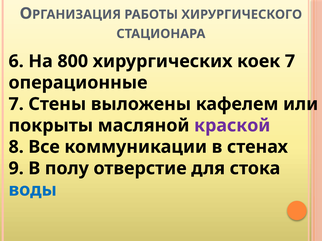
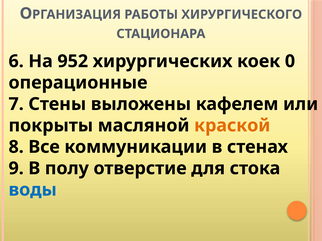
800: 800 -> 952
коек 7: 7 -> 0
краской colour: purple -> orange
